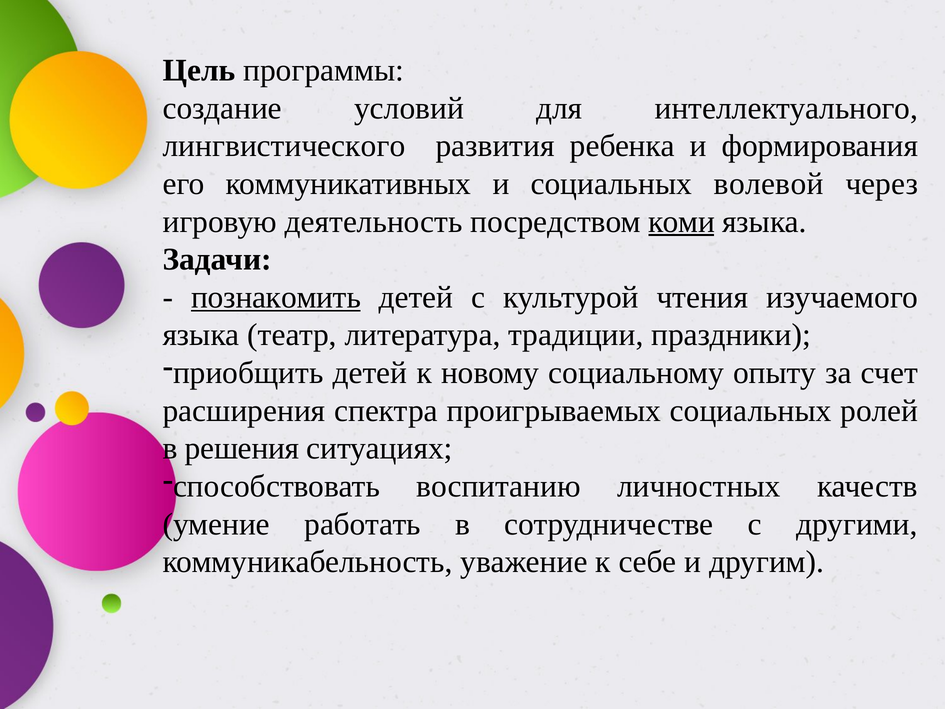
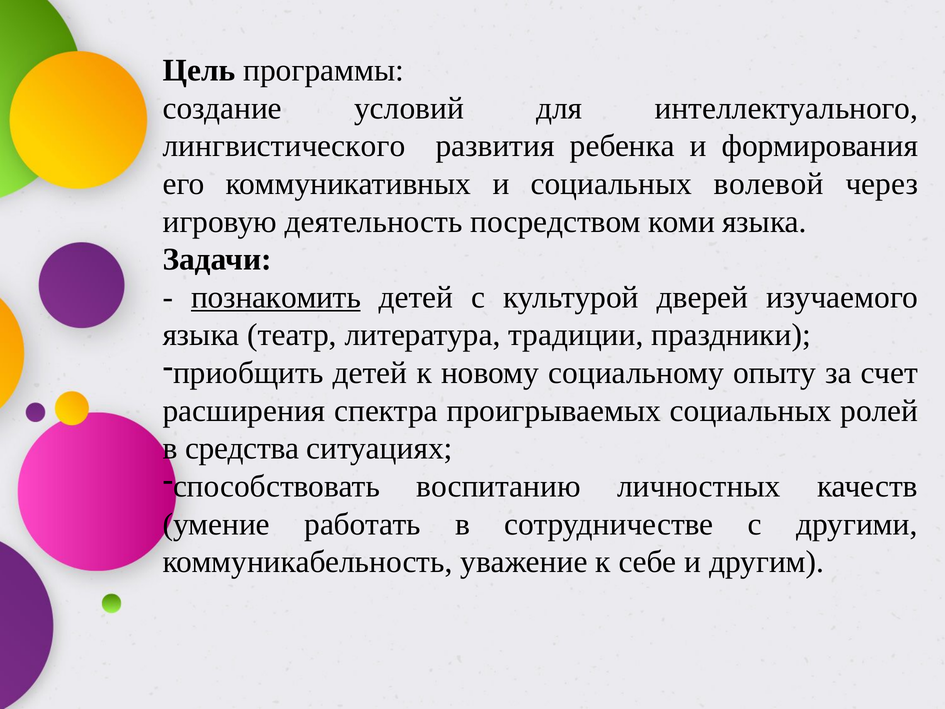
коми underline: present -> none
чтения: чтения -> дверей
решения: решения -> средства
